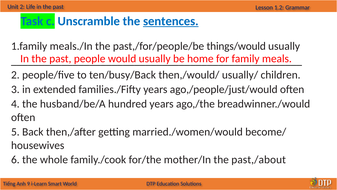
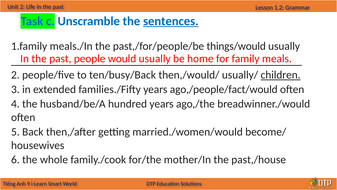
children underline: none -> present
ago,/people/just/would: ago,/people/just/would -> ago,/people/fact/would
past,/about: past,/about -> past,/house
